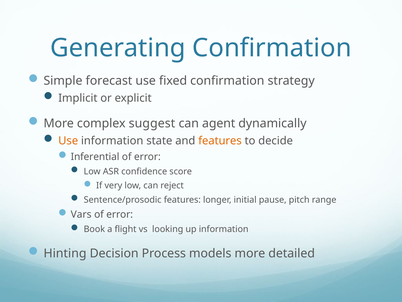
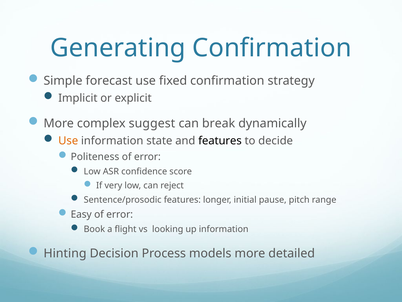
agent: agent -> break
features at (220, 141) colour: orange -> black
Inferential: Inferential -> Politeness
Vars: Vars -> Easy
